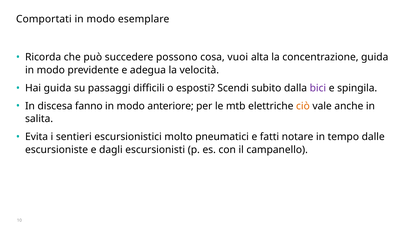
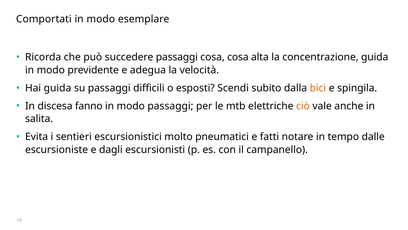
succedere possono: possono -> passaggi
cosa vuoi: vuoi -> cosa
bici colour: purple -> orange
modo anteriore: anteriore -> passaggi
